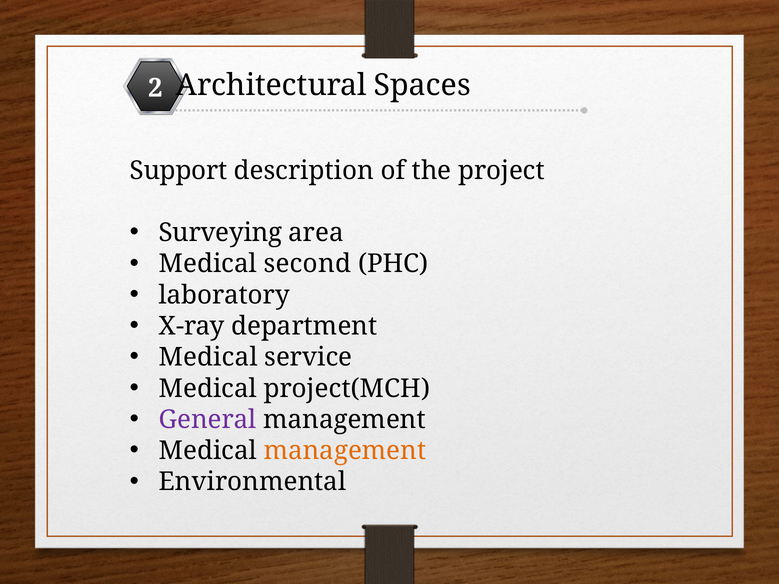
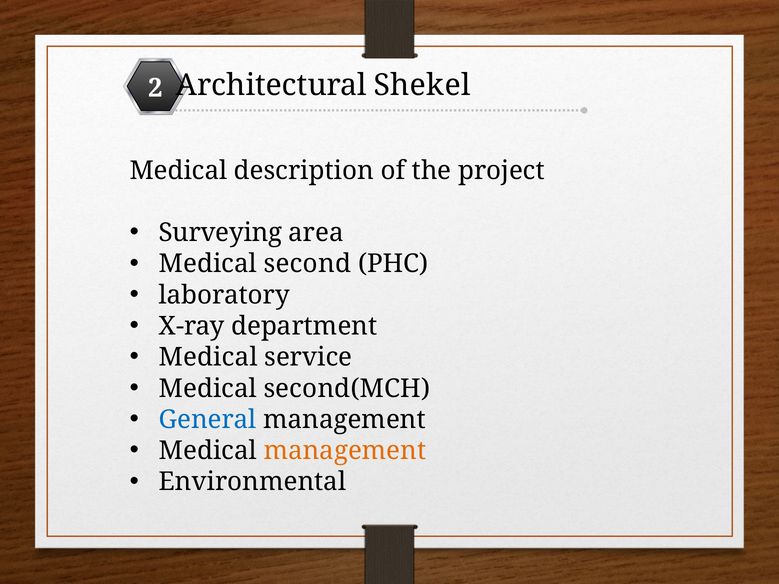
Spaces: Spaces -> Shekel
Support at (178, 171): Support -> Medical
project(MCH: project(MCH -> second(MCH
General colour: purple -> blue
